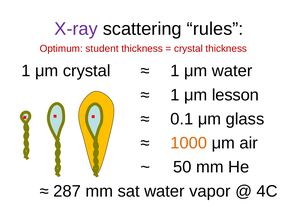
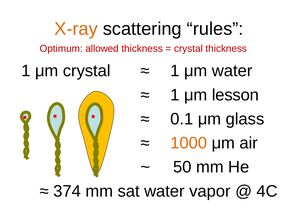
X-ray colour: purple -> orange
student: student -> allowed
287: 287 -> 374
